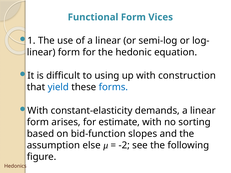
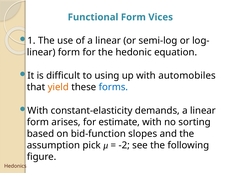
construction: construction -> automobiles
yield colour: blue -> orange
else: else -> pick
